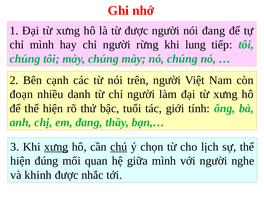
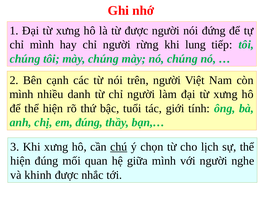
nói đang: đang -> đứng
đoạn at (21, 94): đoạn -> mình
em đang: đang -> đúng
xưng at (56, 147) underline: present -> none
